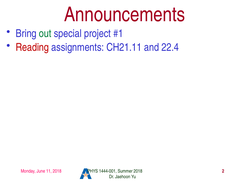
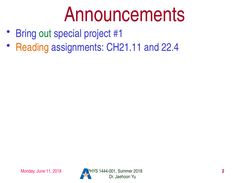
Reading colour: red -> orange
